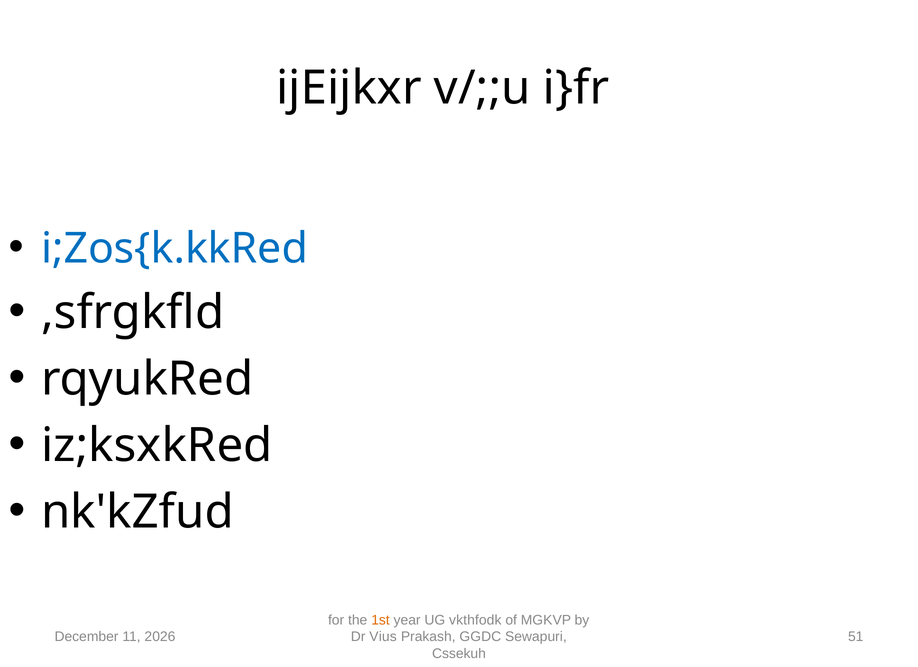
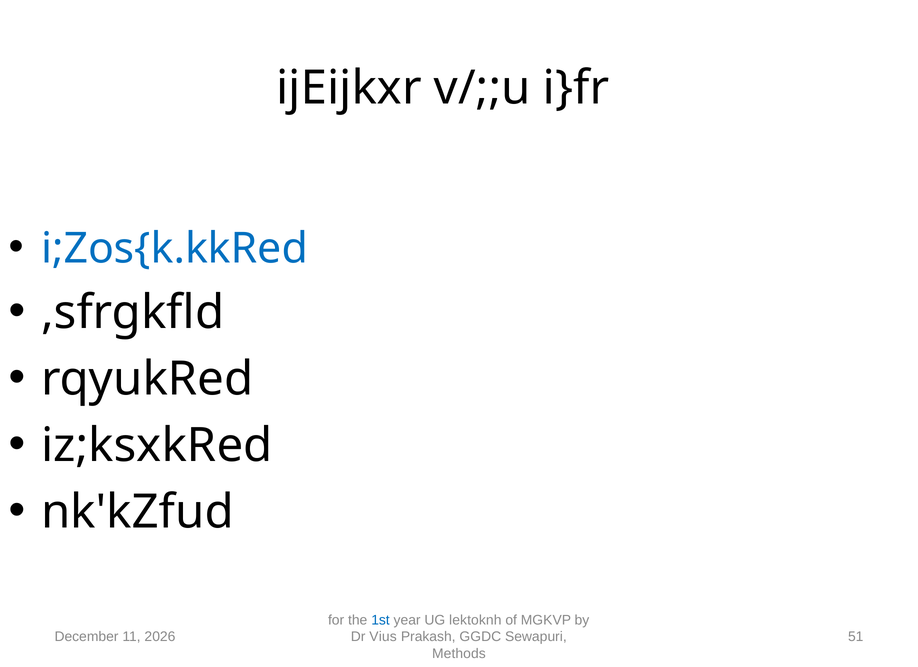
1st colour: orange -> blue
vkthfodk: vkthfodk -> lektoknh
Cssekuh: Cssekuh -> Methods
